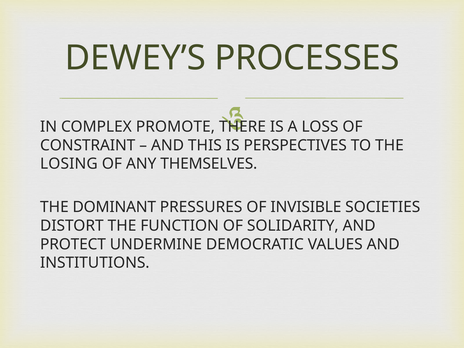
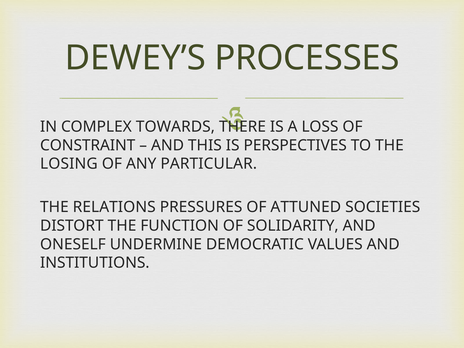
PROMOTE: PROMOTE -> TOWARDS
THEMSELVES: THEMSELVES -> PARTICULAR
DOMINANT: DOMINANT -> RELATIONS
INVISIBLE: INVISIBLE -> ATTUNED
PROTECT: PROTECT -> ONESELF
